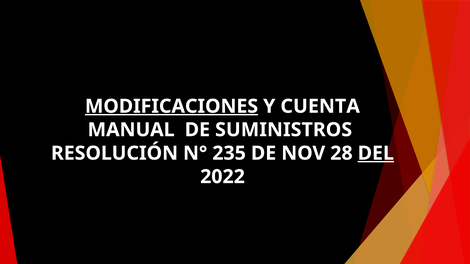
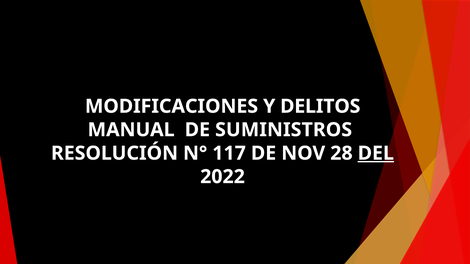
MODIFICACIONES underline: present -> none
CUENTA: CUENTA -> DELITOS
235: 235 -> 117
